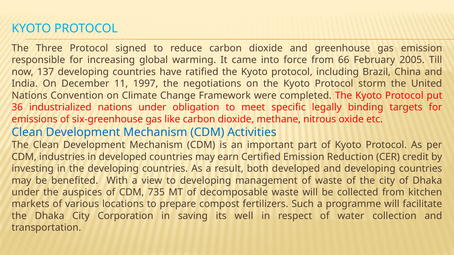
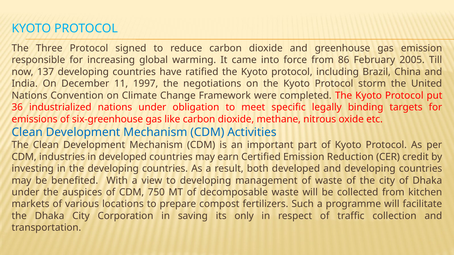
66: 66 -> 86
735: 735 -> 750
well: well -> only
water: water -> traffic
